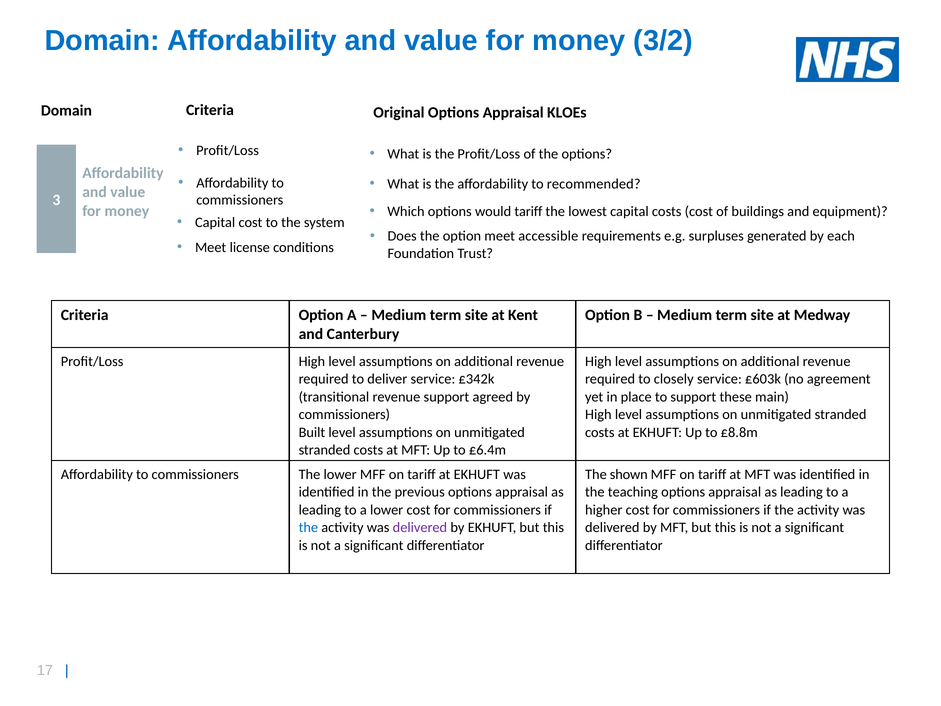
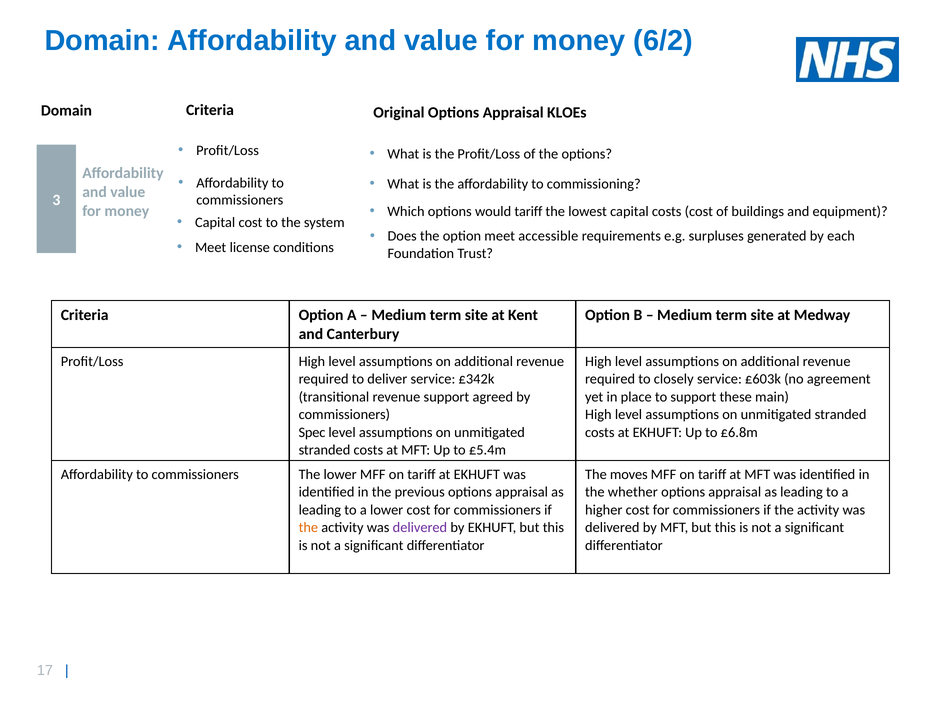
3/2: 3/2 -> 6/2
recommended: recommended -> commissioning
Built: Built -> Spec
£8.8m: £8.8m -> £6.8m
£6.4m: £6.4m -> £5.4m
shown: shown -> moves
teaching: teaching -> whether
the at (308, 527) colour: blue -> orange
